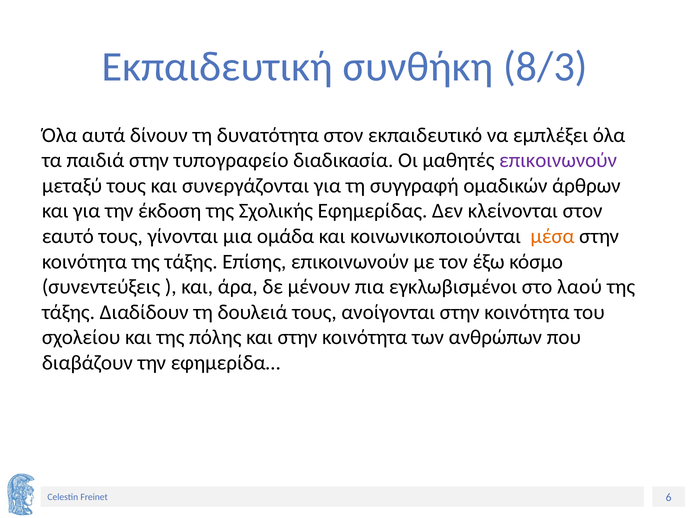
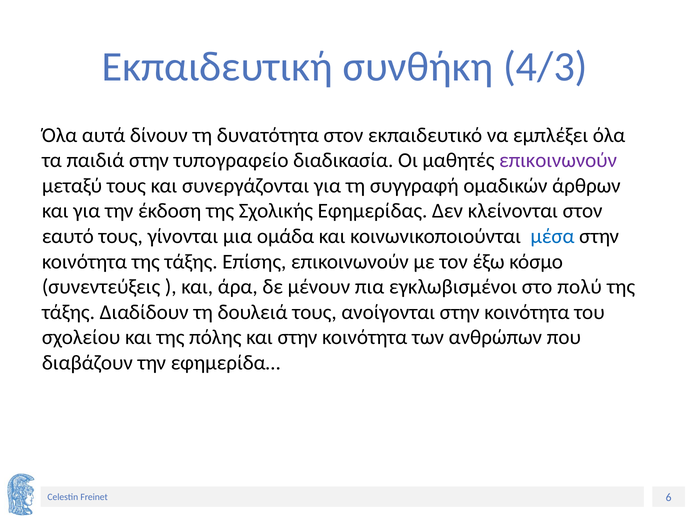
8/3: 8/3 -> 4/3
μέσα colour: orange -> blue
λαού: λαού -> πολύ
